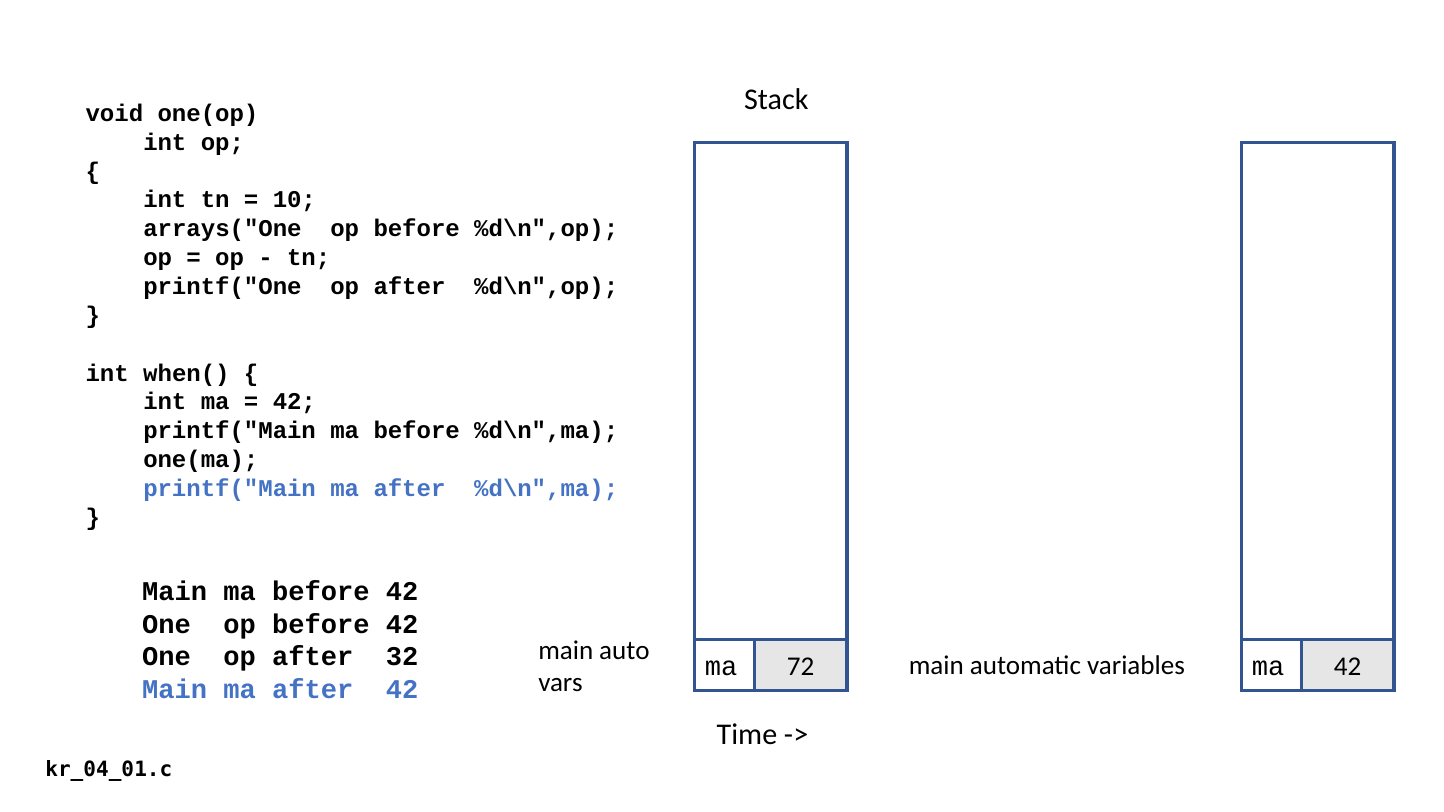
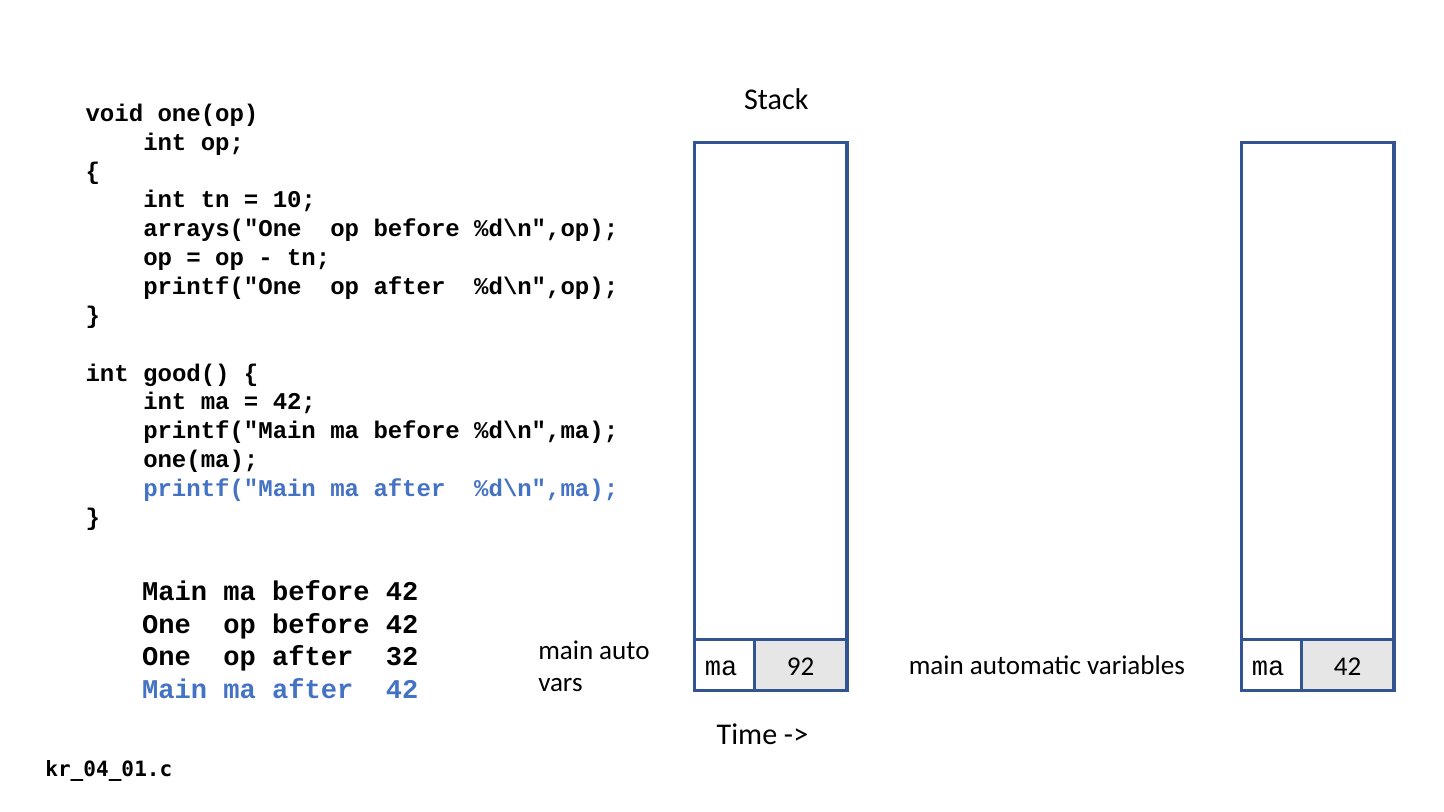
when(: when( -> good(
72: 72 -> 92
